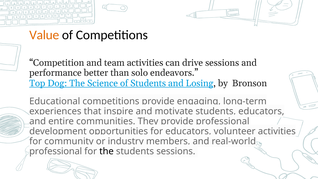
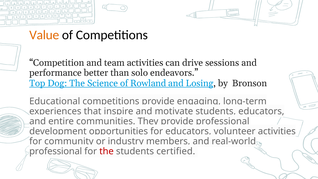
of Students: Students -> Rowland
the at (107, 151) colour: black -> red
students sessions: sessions -> certified
